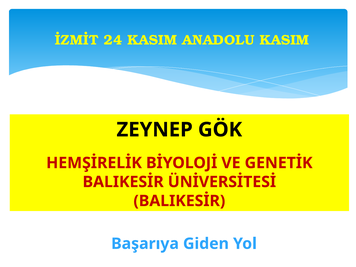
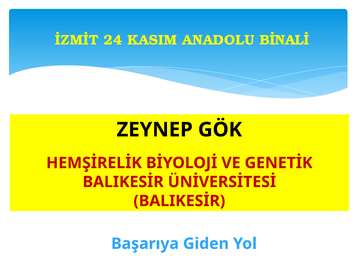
ANADOLU KASIM: KASIM -> BİNALİ
